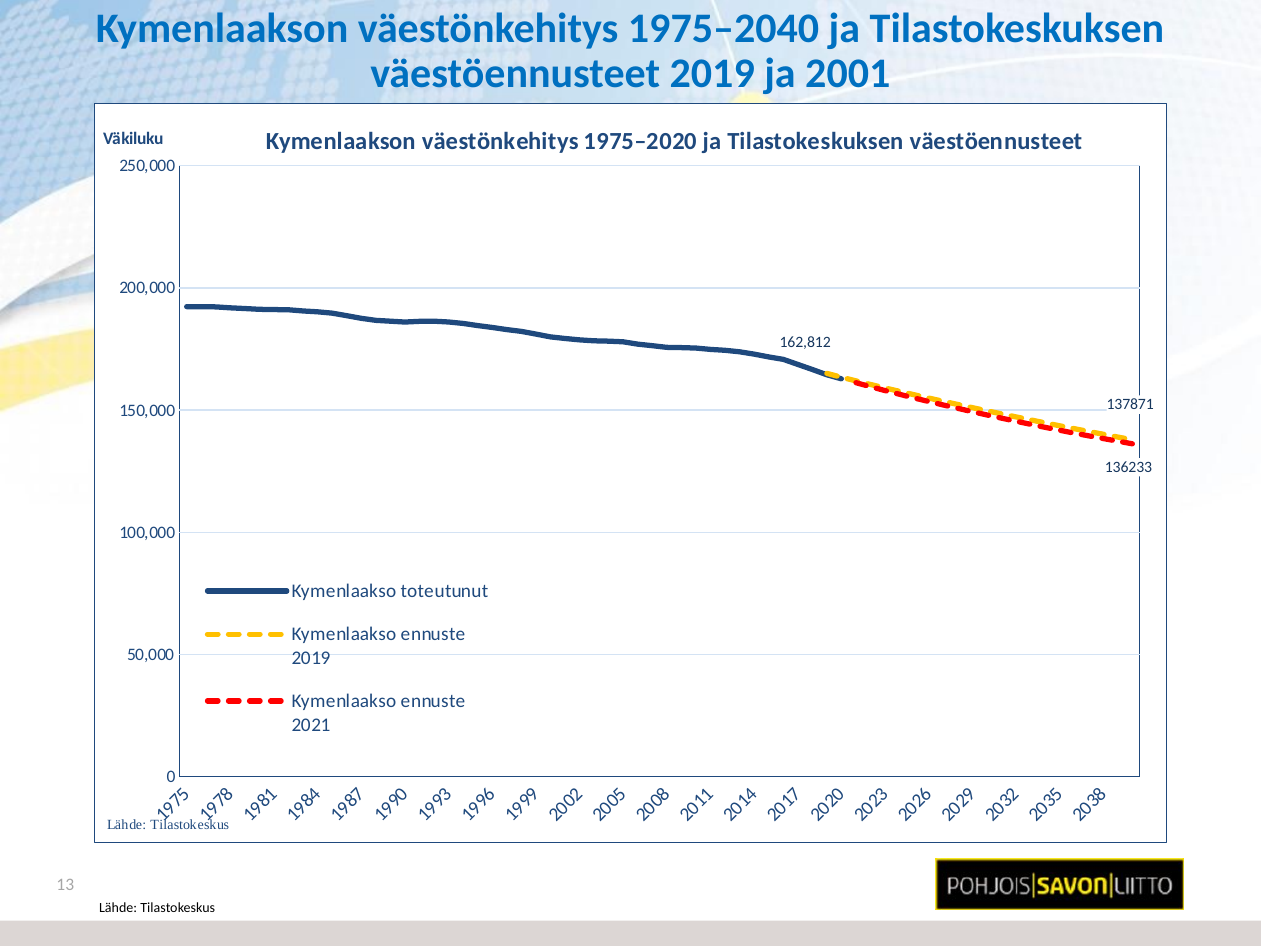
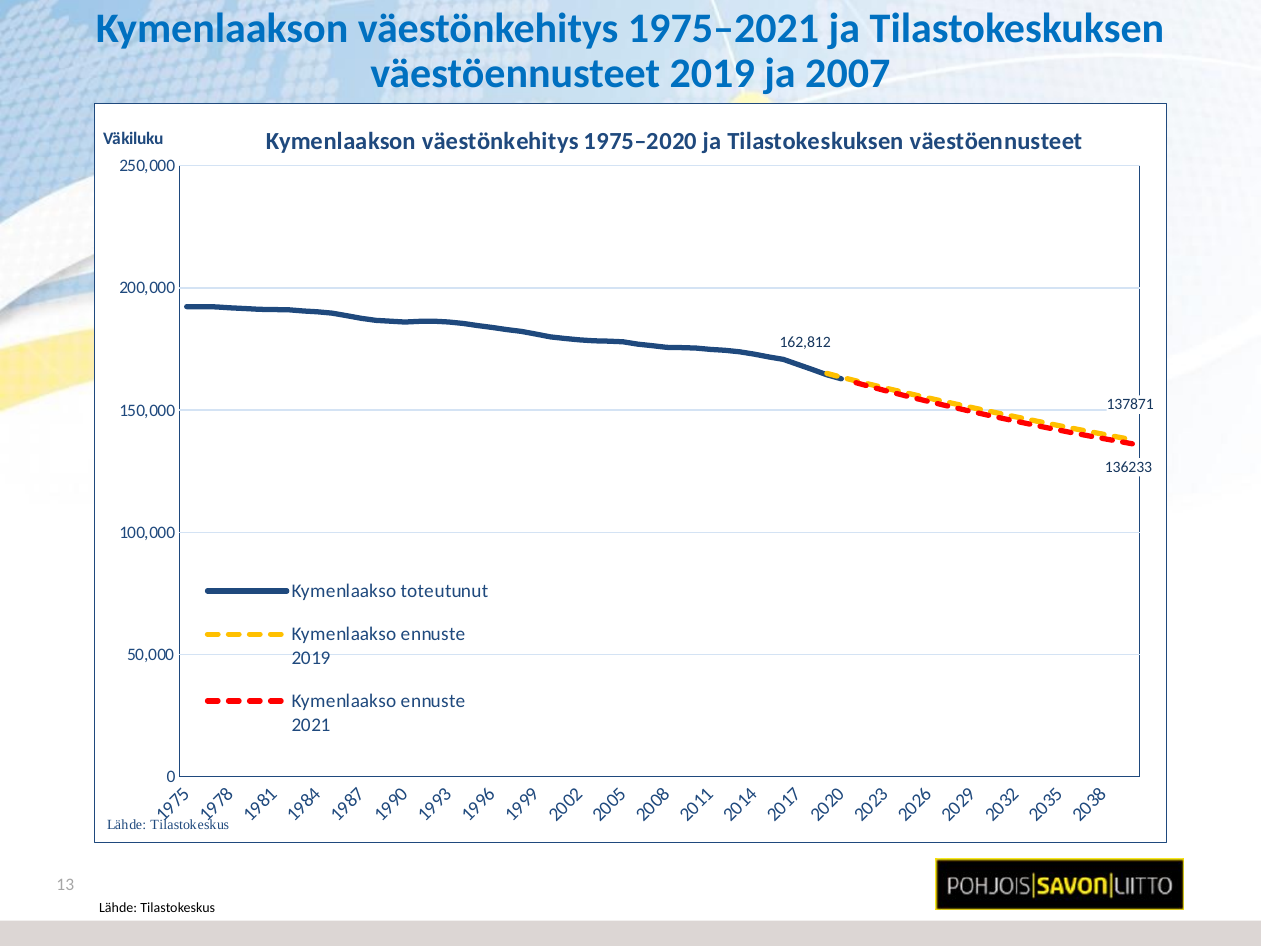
1975–2040: 1975–2040 -> 1975–2021
2001: 2001 -> 2007
